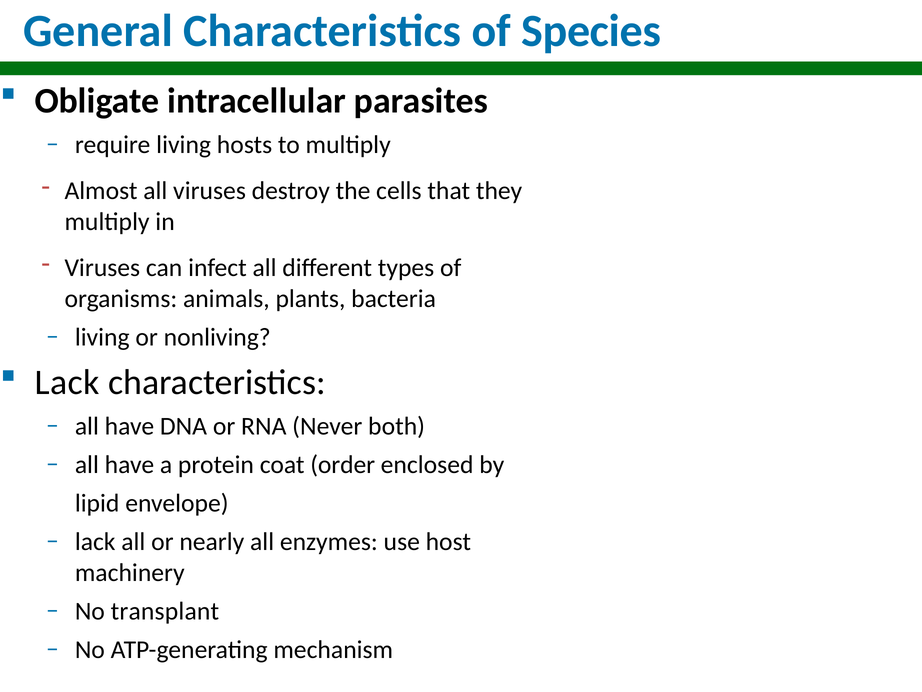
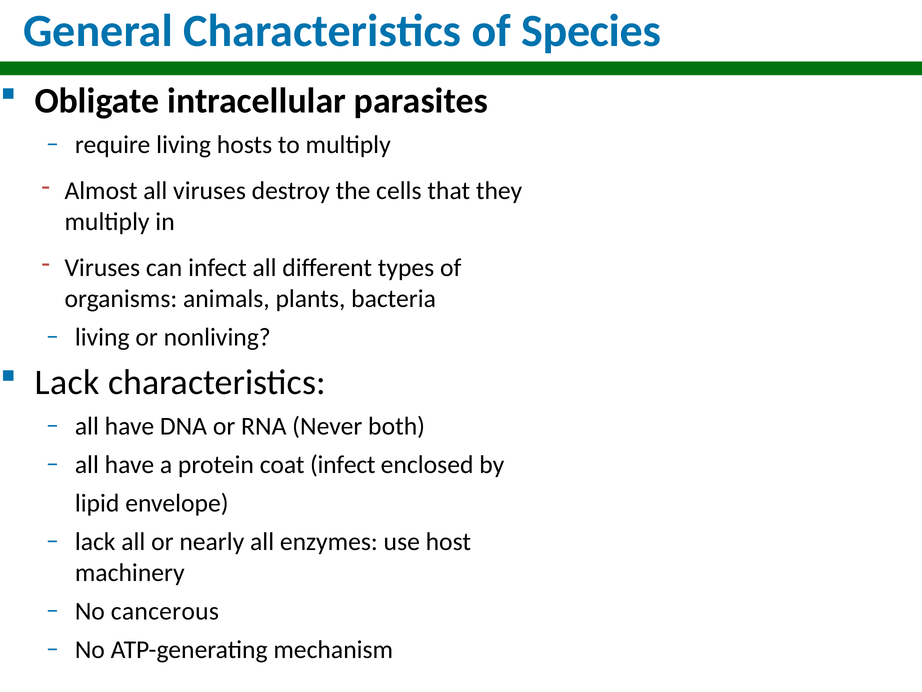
coat order: order -> infect
transplant: transplant -> cancerous
